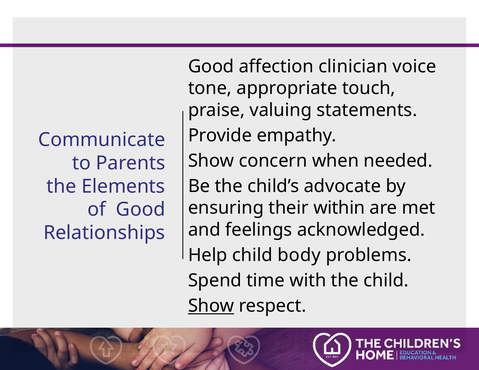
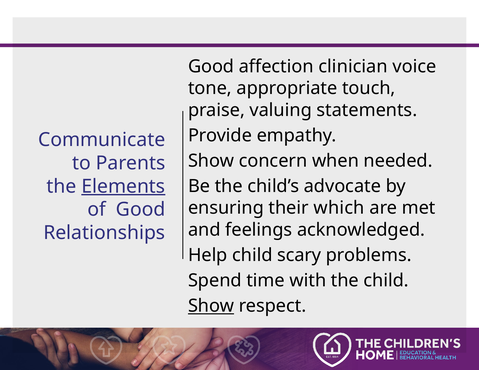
Elements underline: none -> present
within: within -> which
body: body -> scary
